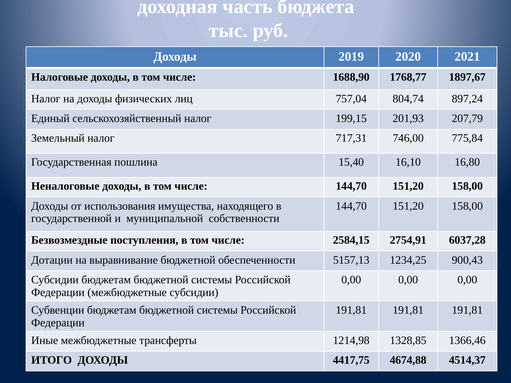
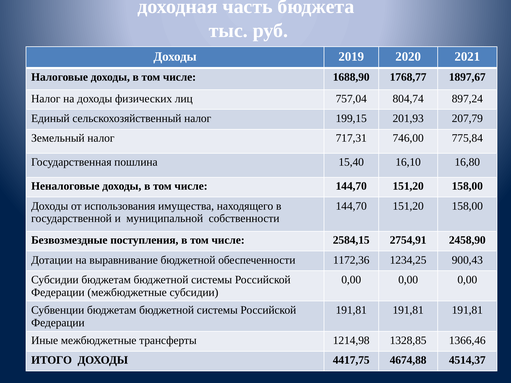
6037,28: 6037,28 -> 2458,90
5157,13: 5157,13 -> 1172,36
